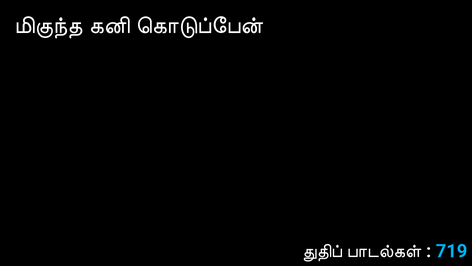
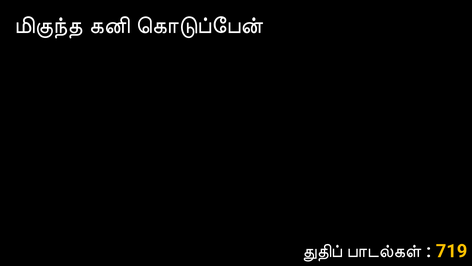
719 colour: light blue -> yellow
